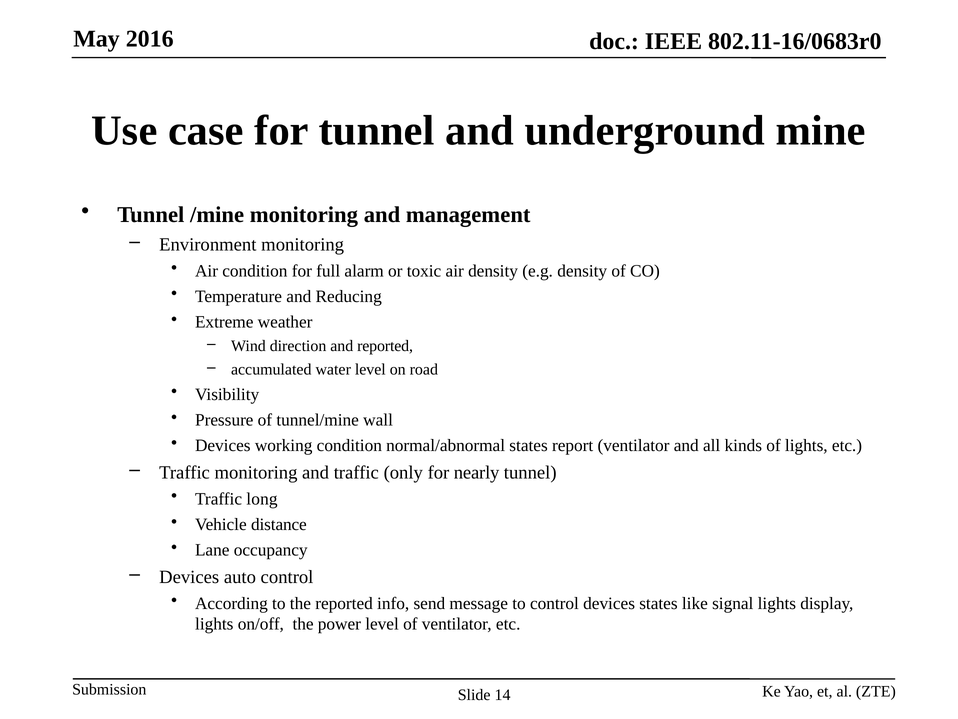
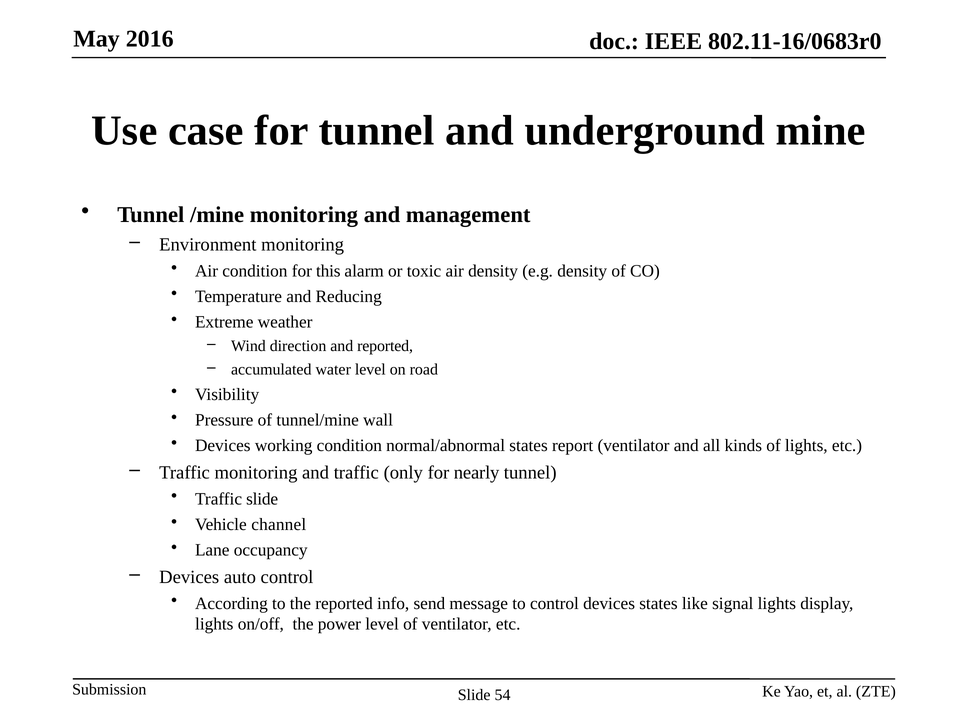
full: full -> this
Traffic long: long -> slide
distance: distance -> channel
14: 14 -> 54
